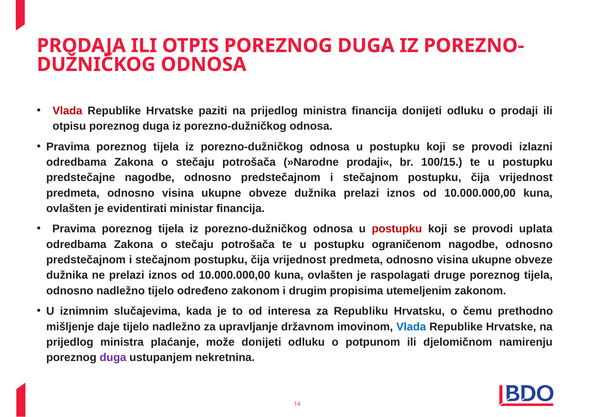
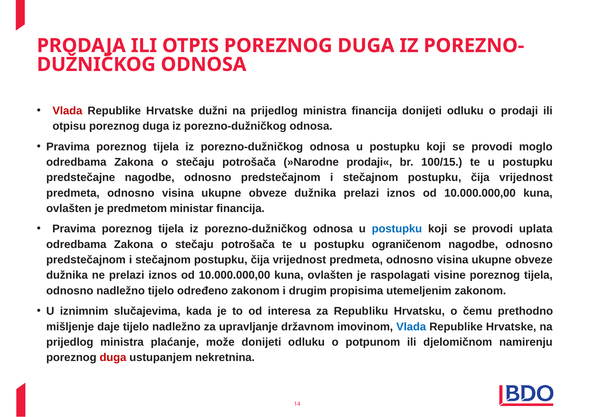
paziti: paziti -> dužni
izlazni: izlazni -> moglo
evidentirati: evidentirati -> predmetom
postupku at (397, 229) colour: red -> blue
druge: druge -> visine
duga at (113, 358) colour: purple -> red
